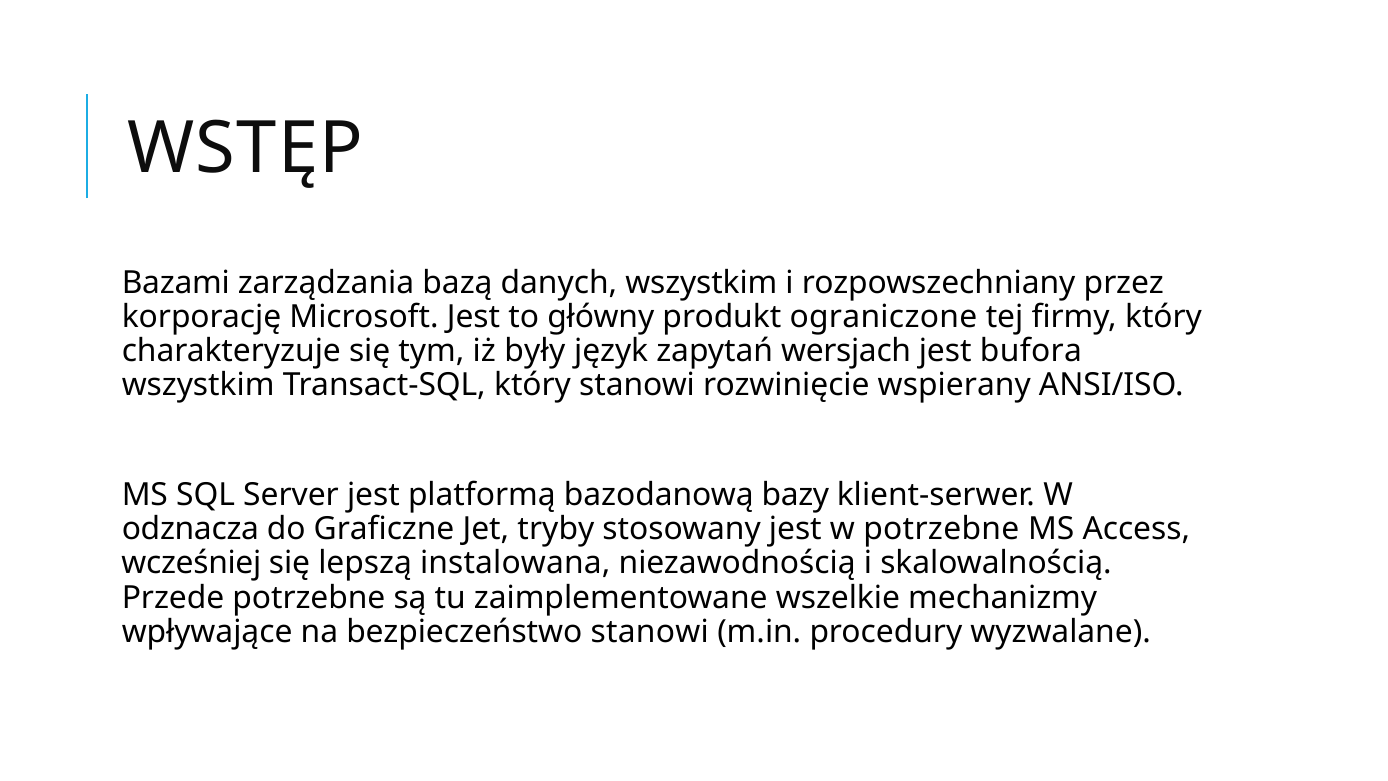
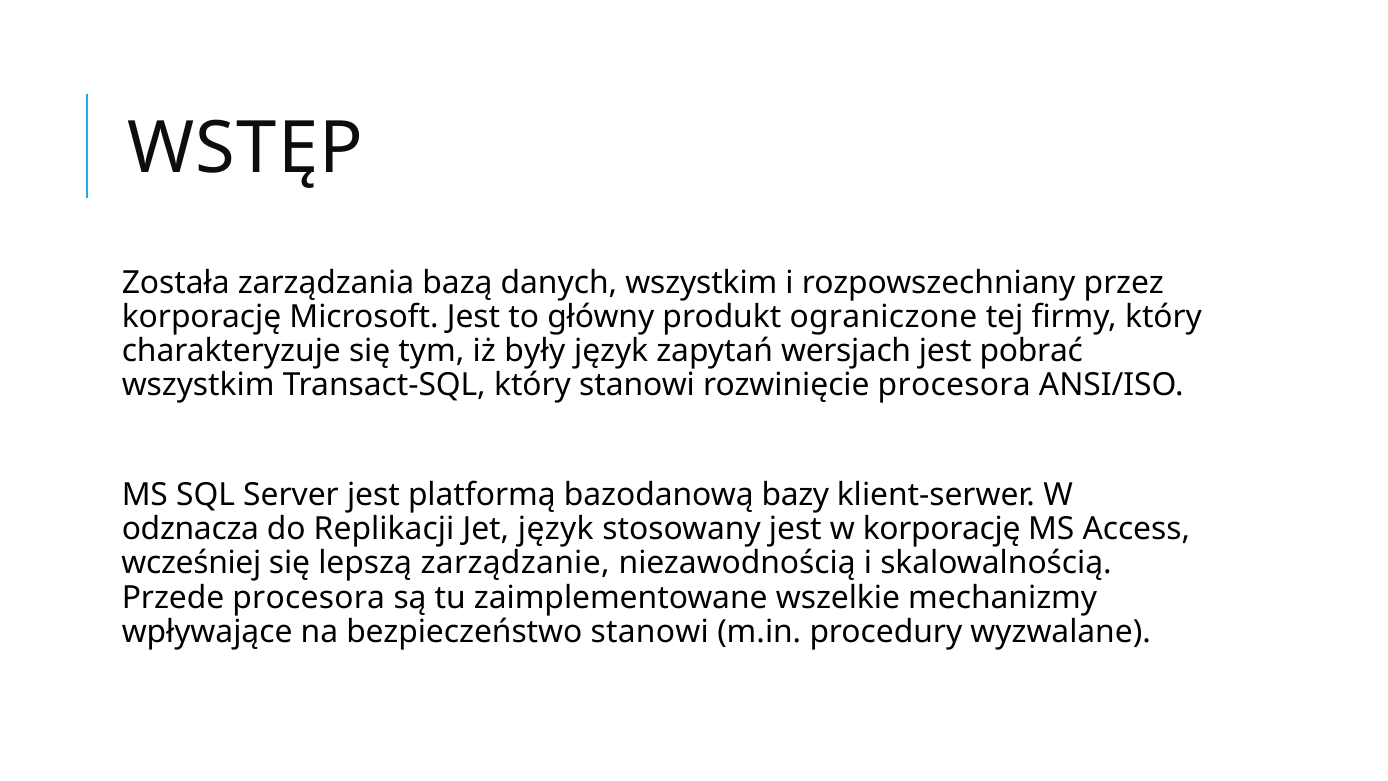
Bazami: Bazami -> Została
bufora: bufora -> pobrać
rozwinięcie wspierany: wspierany -> procesora
Graficzne: Graficzne -> Replikacji
Jet tryby: tryby -> język
w potrzebne: potrzebne -> korporację
instalowana: instalowana -> zarządzanie
Przede potrzebne: potrzebne -> procesora
